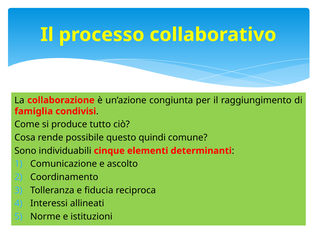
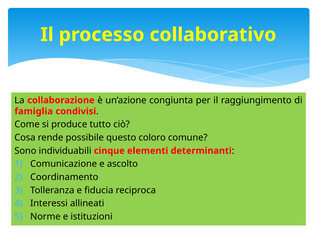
quindi: quindi -> coloro
